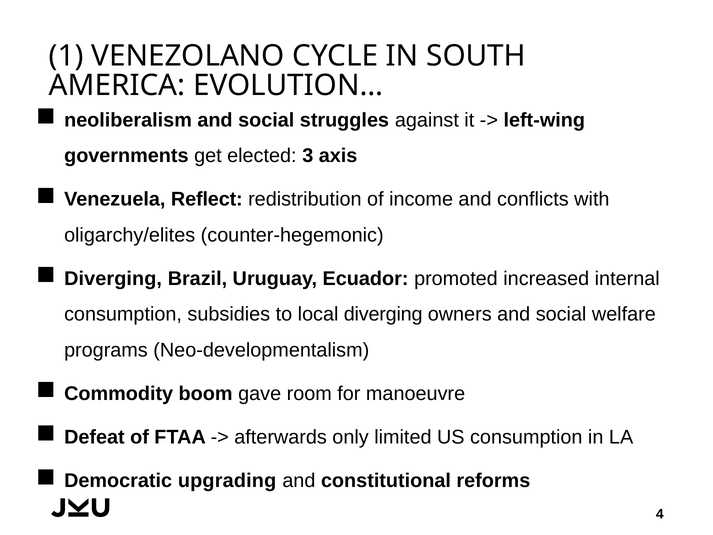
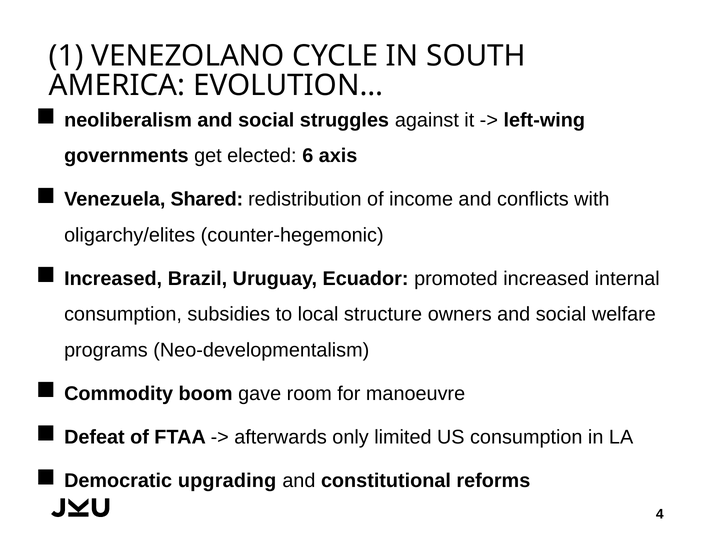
3: 3 -> 6
Reflect: Reflect -> Shared
Diverging at (113, 279): Diverging -> Increased
local diverging: diverging -> structure
